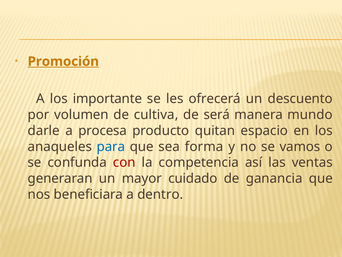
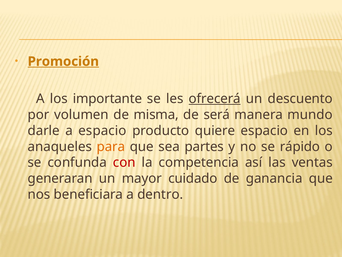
ofrecerá underline: none -> present
cultiva: cultiva -> misma
a procesa: procesa -> espacio
quitan: quitan -> quiere
para colour: blue -> orange
forma: forma -> partes
vamos: vamos -> rápido
